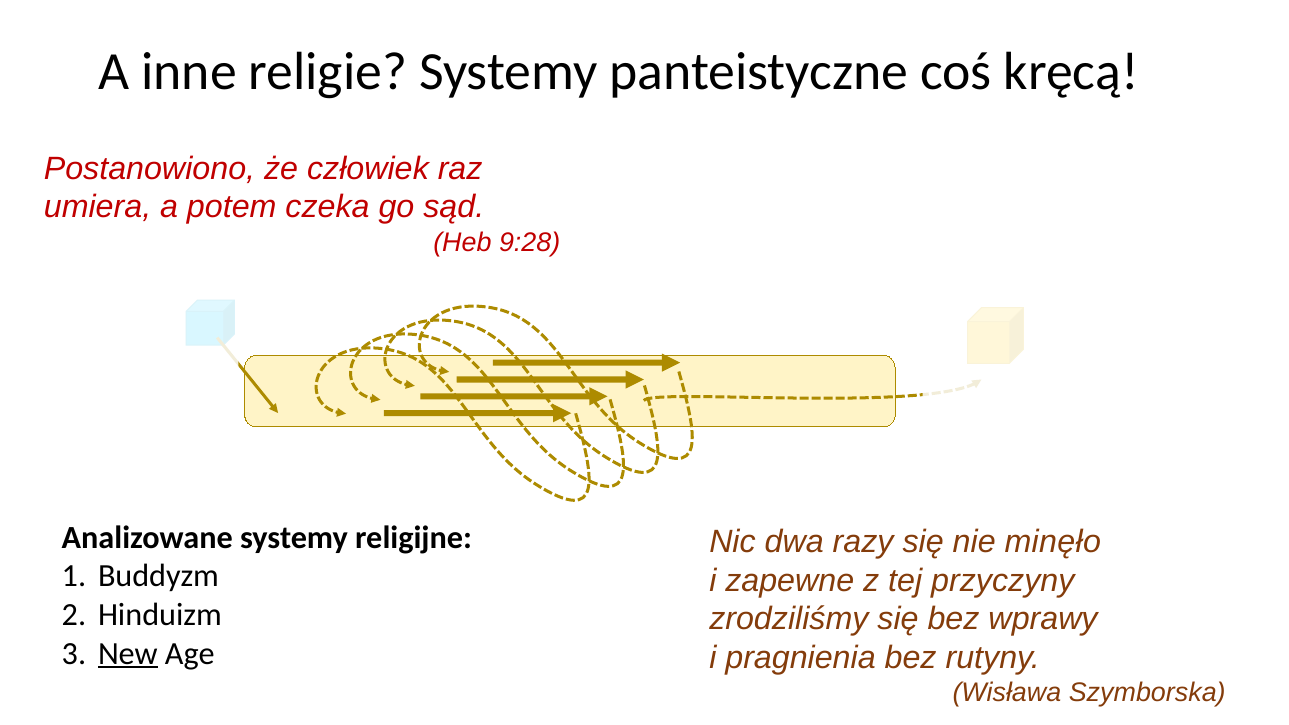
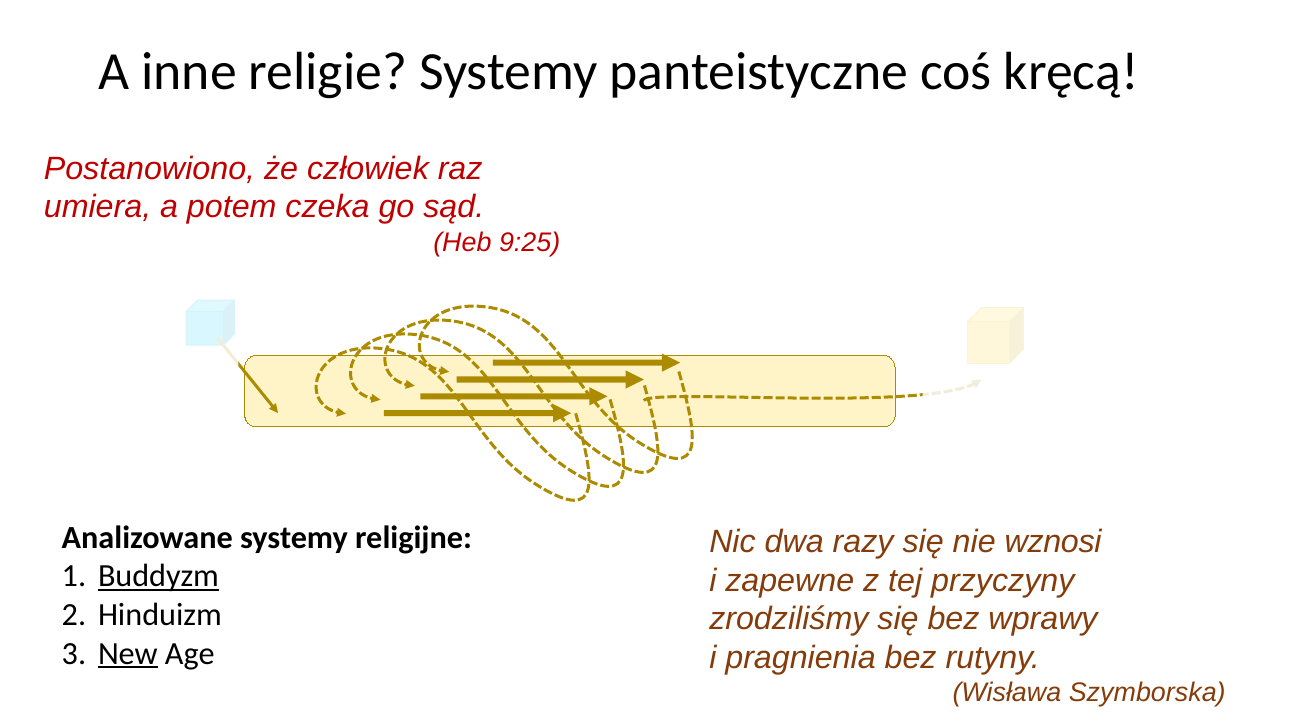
9:28: 9:28 -> 9:25
minęło: minęło -> wznosi
Buddyzm underline: none -> present
